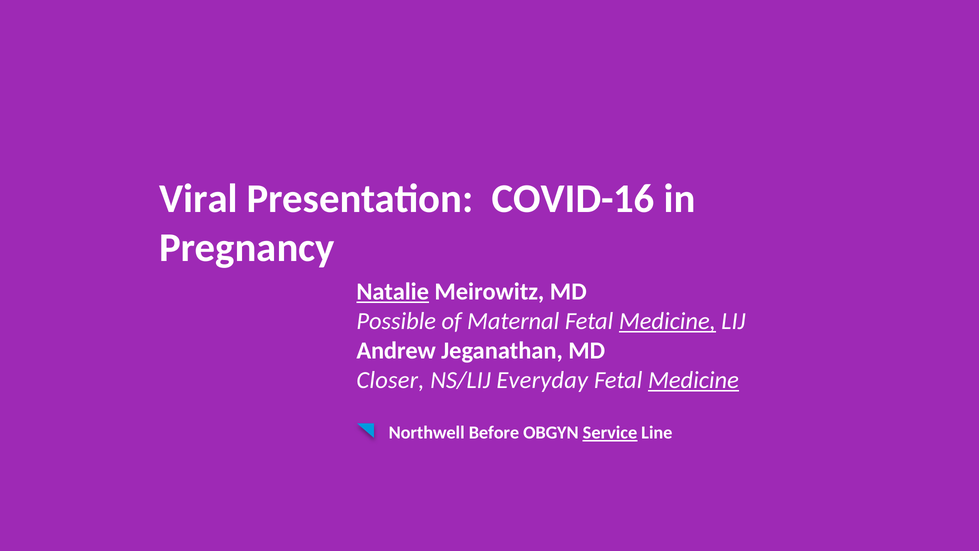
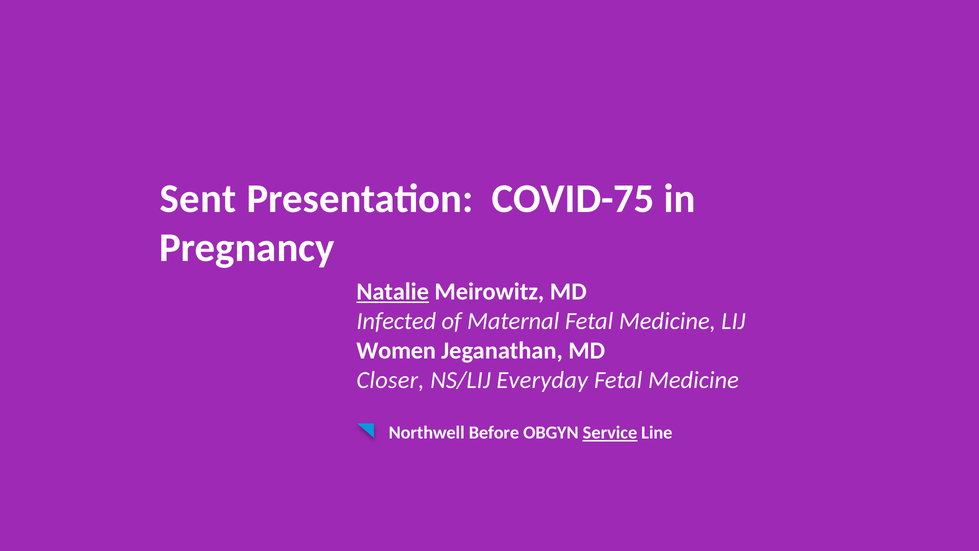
Viral: Viral -> Sent
COVID-16: COVID-16 -> COVID-75
Possible: Possible -> Infected
Medicine at (667, 321) underline: present -> none
Andrew: Andrew -> Women
Medicine at (693, 380) underline: present -> none
